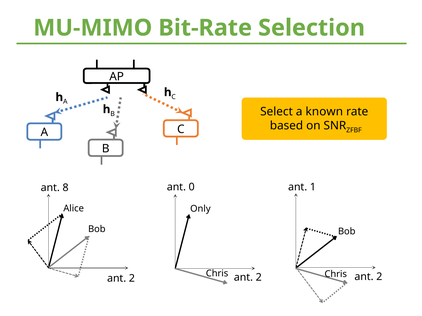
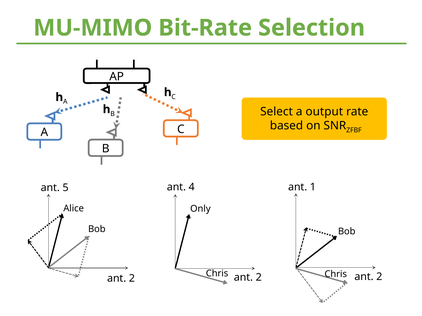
known: known -> output
0: 0 -> 4
8: 8 -> 5
